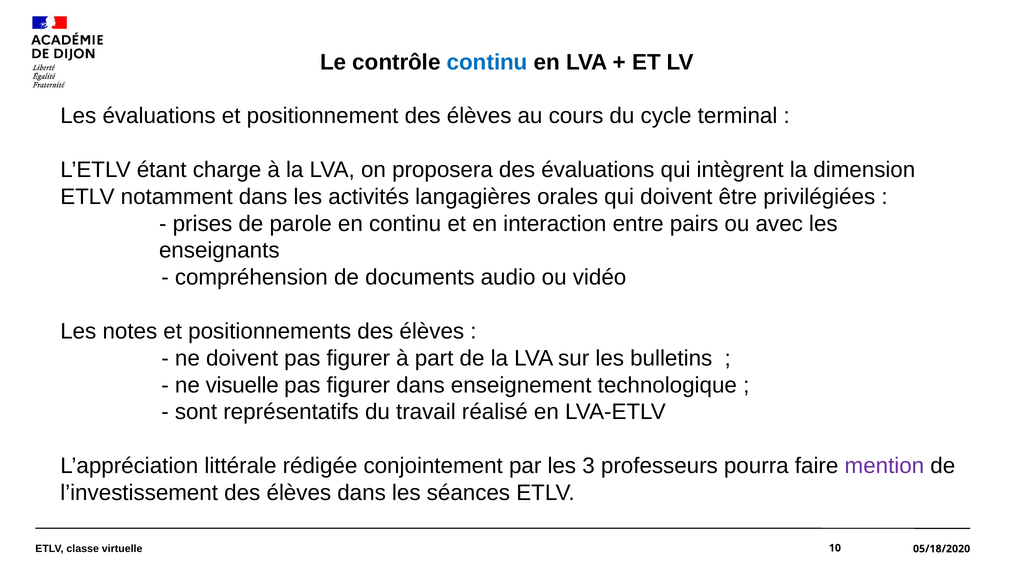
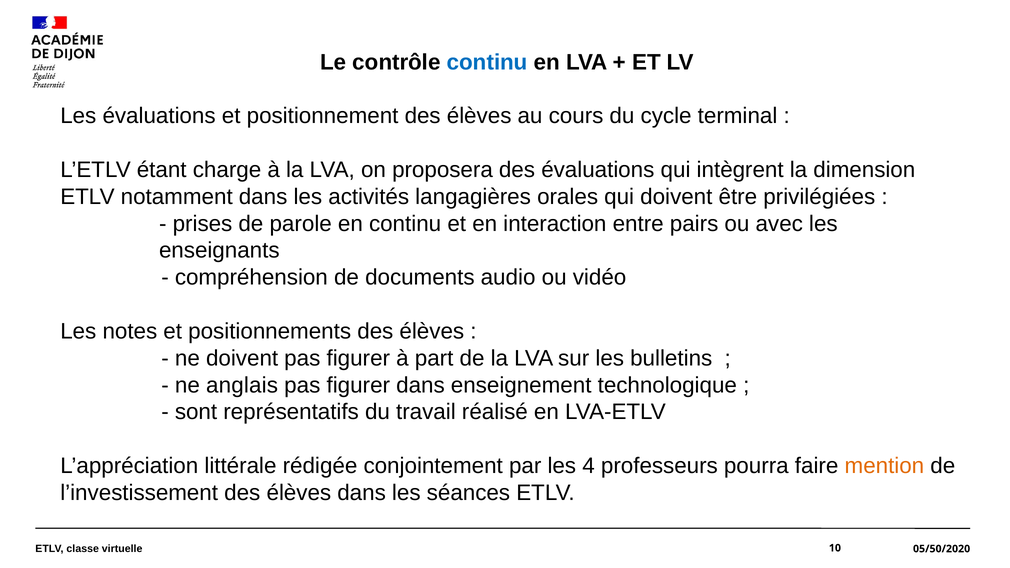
visuelle: visuelle -> anglais
3: 3 -> 4
mention colour: purple -> orange
05/18/2020: 05/18/2020 -> 05/50/2020
